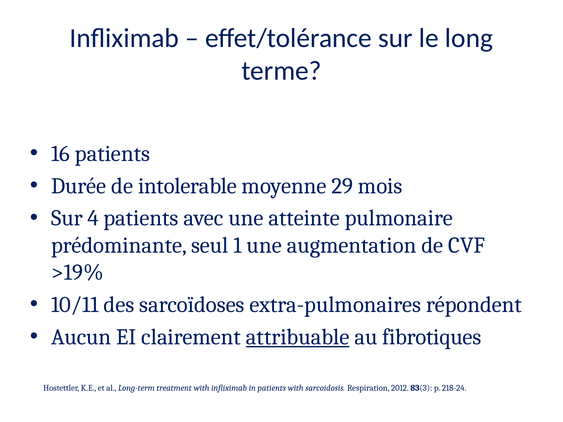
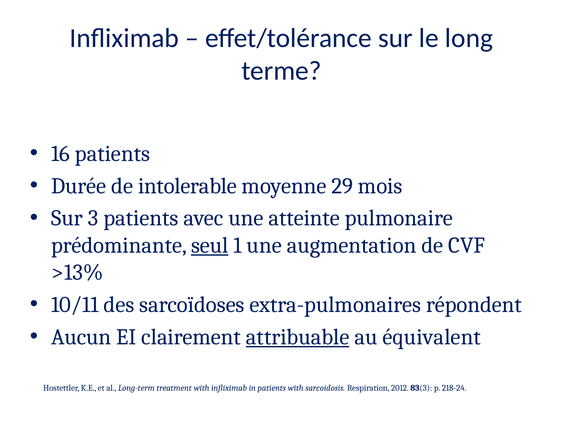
4: 4 -> 3
seul underline: none -> present
>19%: >19% -> >13%
fibrotiques: fibrotiques -> équivalent
